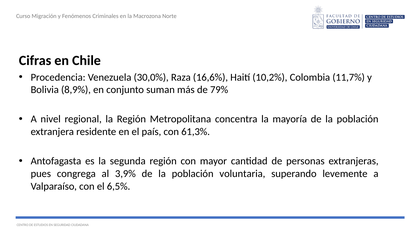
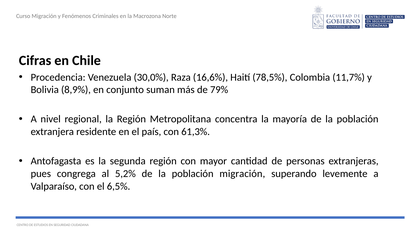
10,2%: 10,2% -> 78,5%
3,9%: 3,9% -> 5,2%
población voluntaria: voluntaria -> migración
